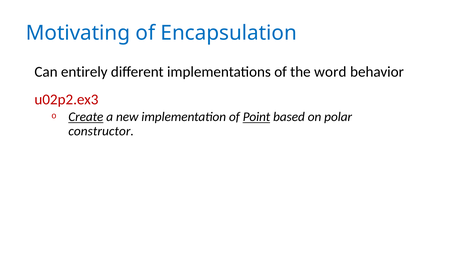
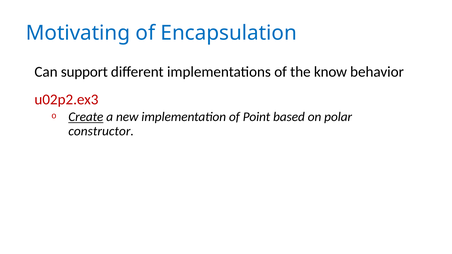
entirely: entirely -> support
word: word -> know
Point underline: present -> none
